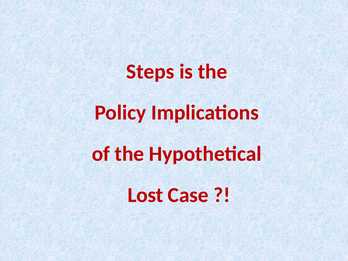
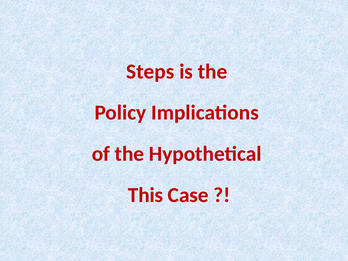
Lost: Lost -> This
